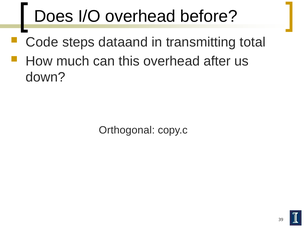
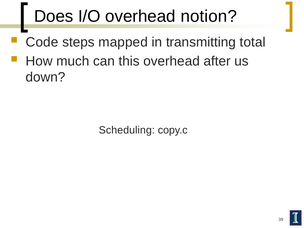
before: before -> notion
dataand: dataand -> mapped
Orthogonal: Orthogonal -> Scheduling
